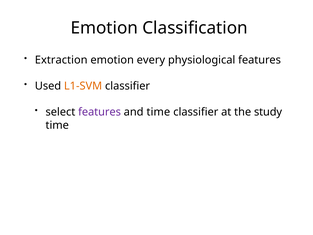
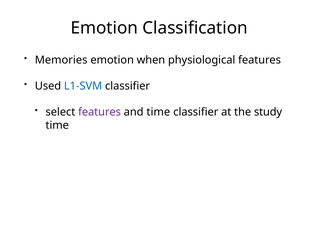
Extraction: Extraction -> Memories
every: every -> when
L1-SVM colour: orange -> blue
